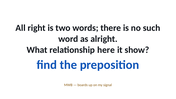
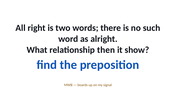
here: here -> then
